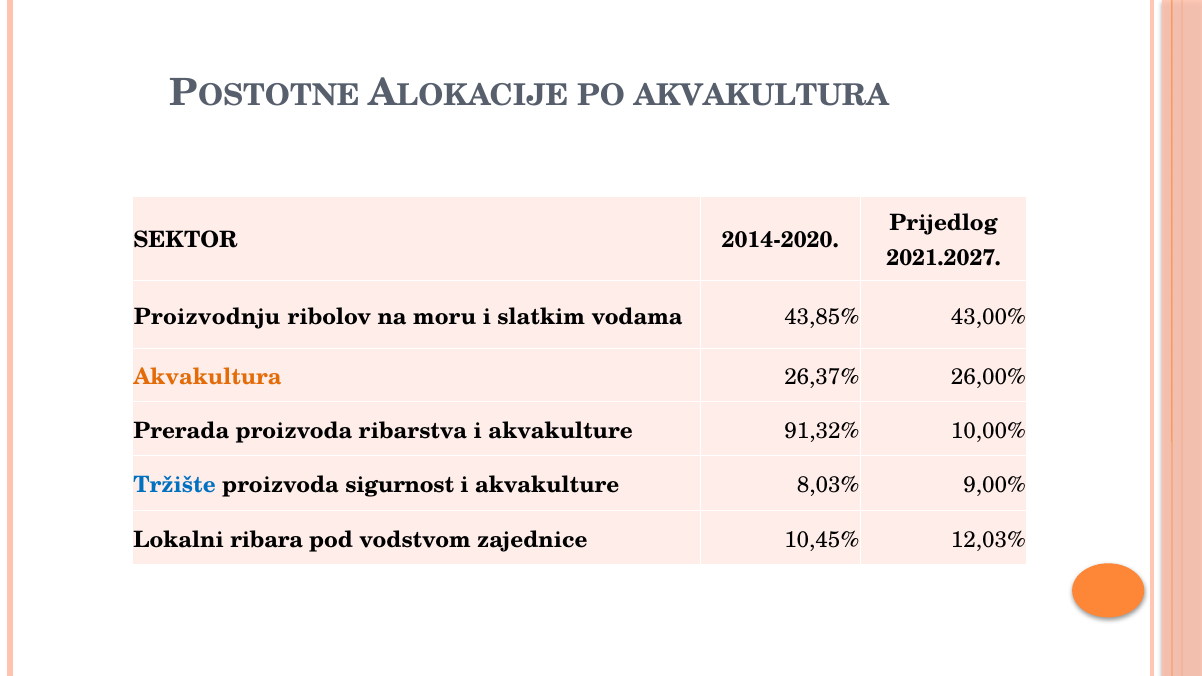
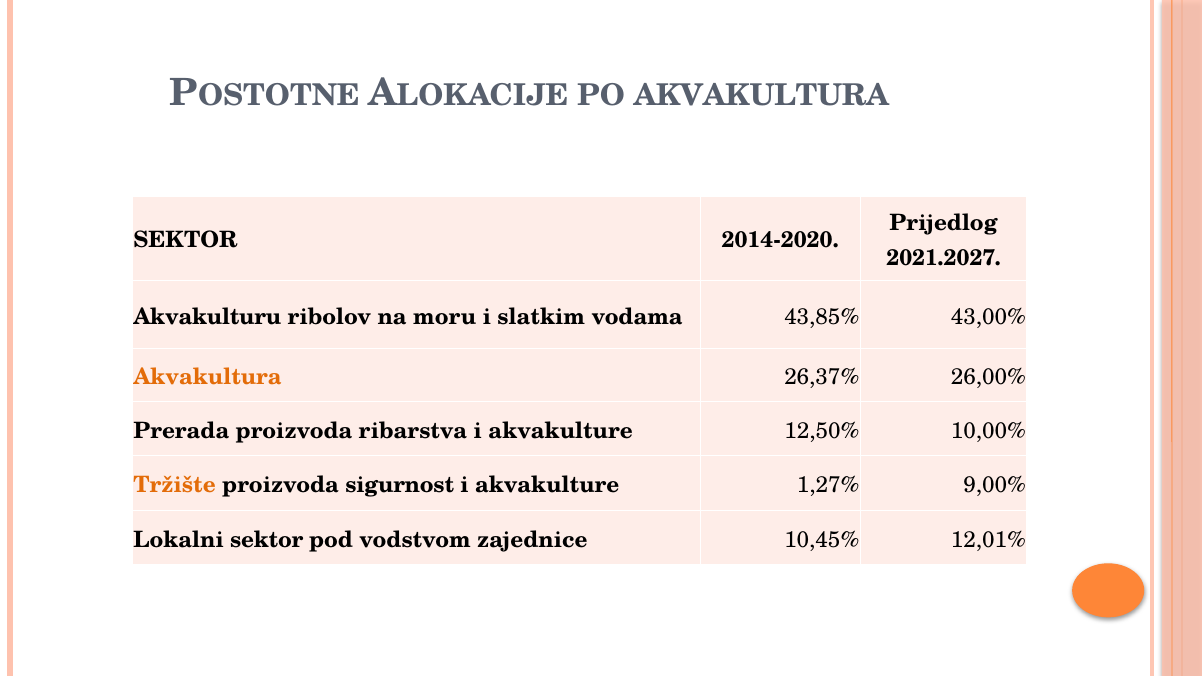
Proizvodnju: Proizvodnju -> Akvakulturu
91,32%: 91,32% -> 12,50%
Tržište colour: blue -> orange
8,03%: 8,03% -> 1,27%
Lokalni ribara: ribara -> sektor
12,03%: 12,03% -> 12,01%
